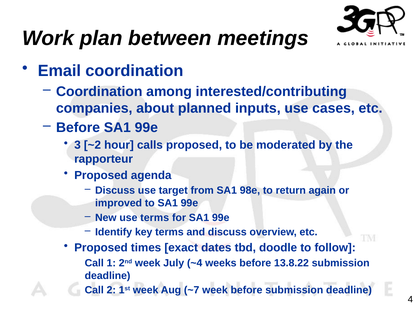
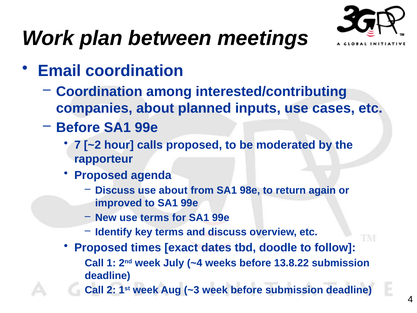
3: 3 -> 7
use target: target -> about
~7: ~7 -> ~3
